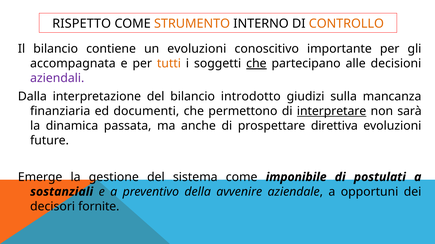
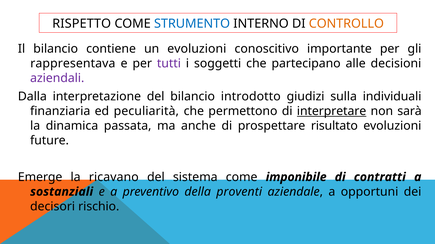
STRUMENTO colour: orange -> blue
accompagnata: accompagnata -> rappresentava
tutti colour: orange -> purple
che at (256, 64) underline: present -> none
mancanza: mancanza -> individuali
documenti: documenti -> peculiarità
direttiva: direttiva -> risultato
gestione: gestione -> ricavano
postulati: postulati -> contratti
avvenire: avvenire -> proventi
fornite: fornite -> rischio
